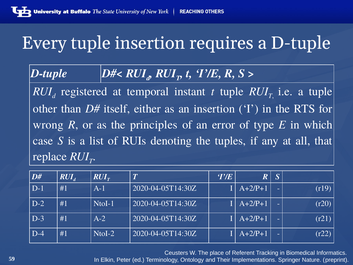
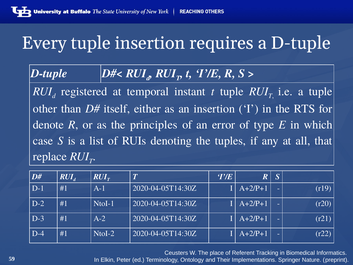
wrong: wrong -> denote
